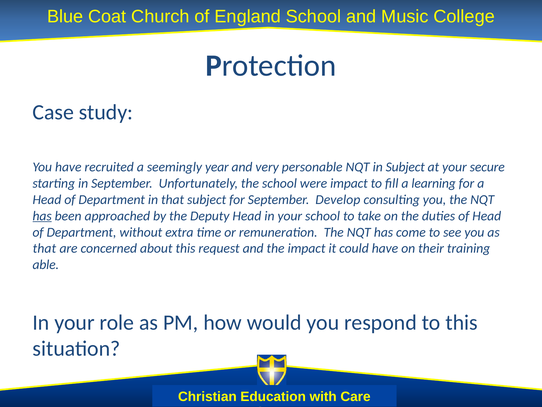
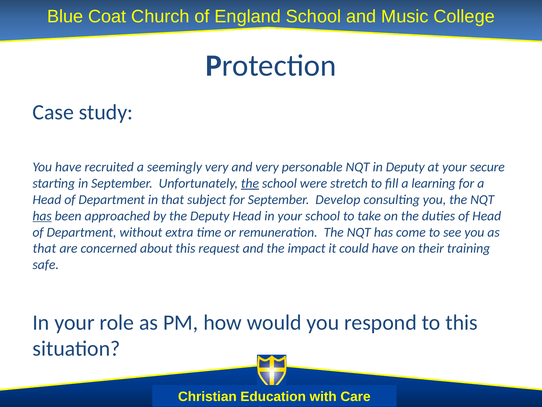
seemingly year: year -> very
in Subject: Subject -> Deputy
the at (250, 183) underline: none -> present
were impact: impact -> stretch
able: able -> safe
